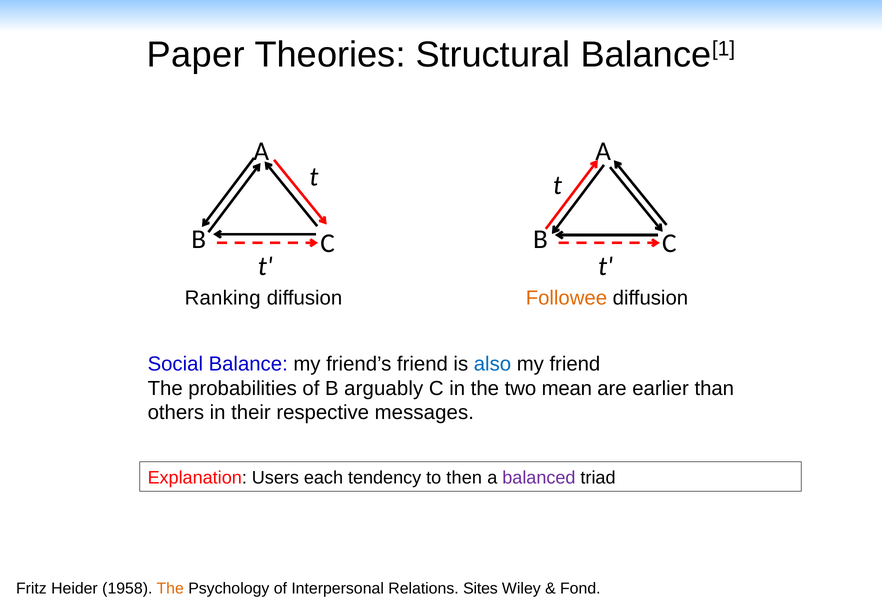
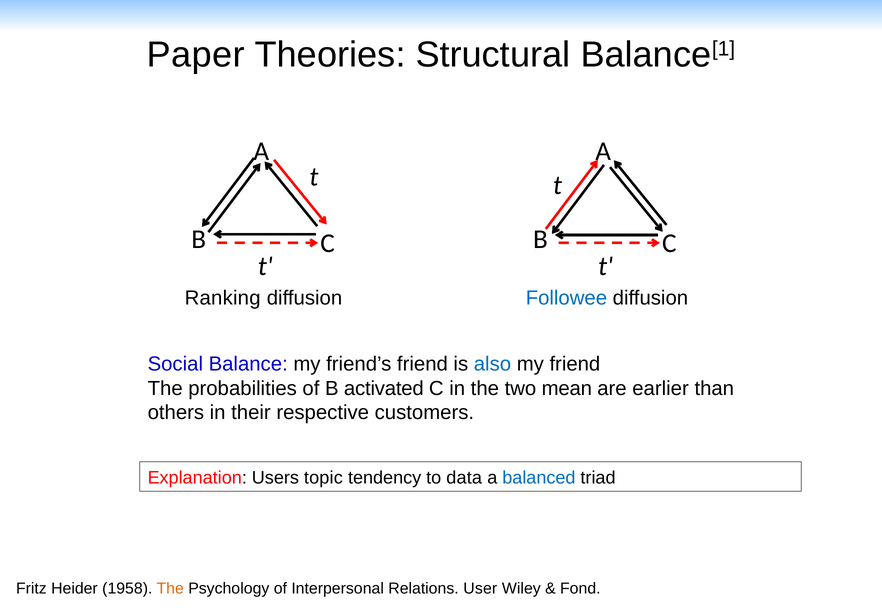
Followee colour: orange -> blue
arguably: arguably -> activated
messages: messages -> customers
each: each -> topic
then: then -> data
balanced colour: purple -> blue
Sites: Sites -> User
